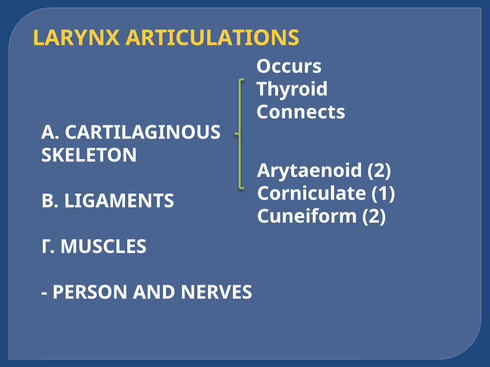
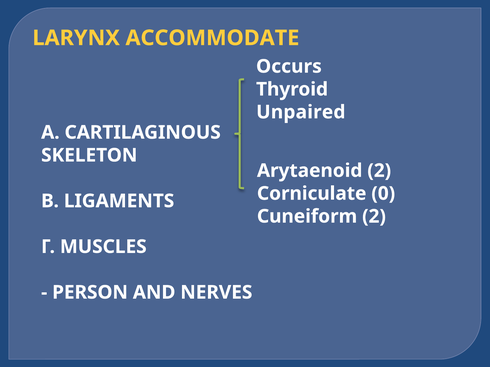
ARTICULATIONS: ARTICULATIONS -> ACCOMMODATE
Connects: Connects -> Unpaired
1: 1 -> 0
